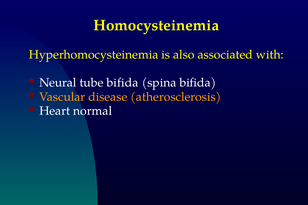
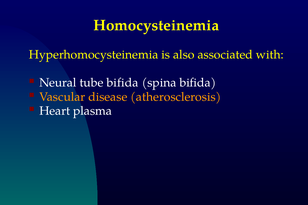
normal: normal -> plasma
